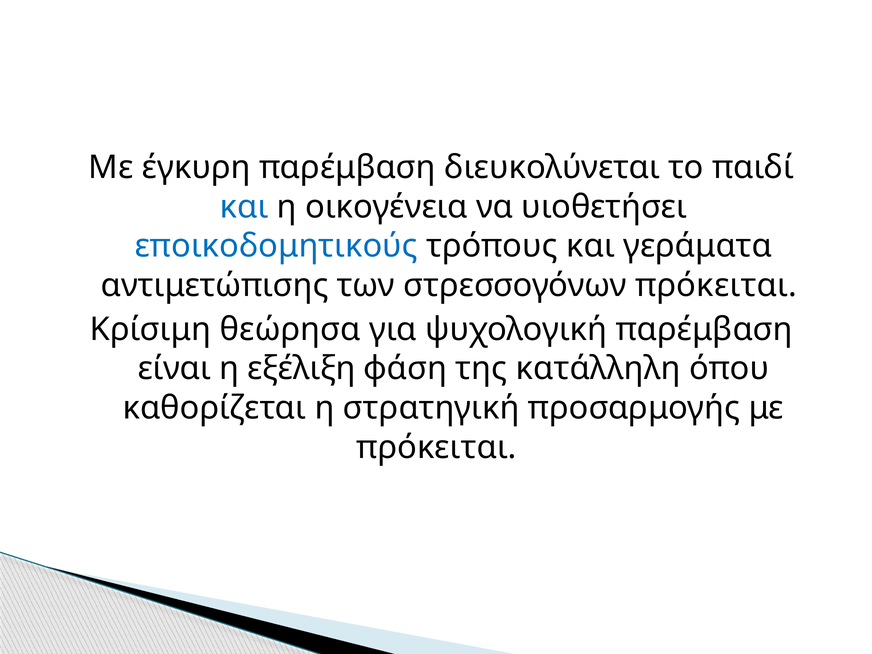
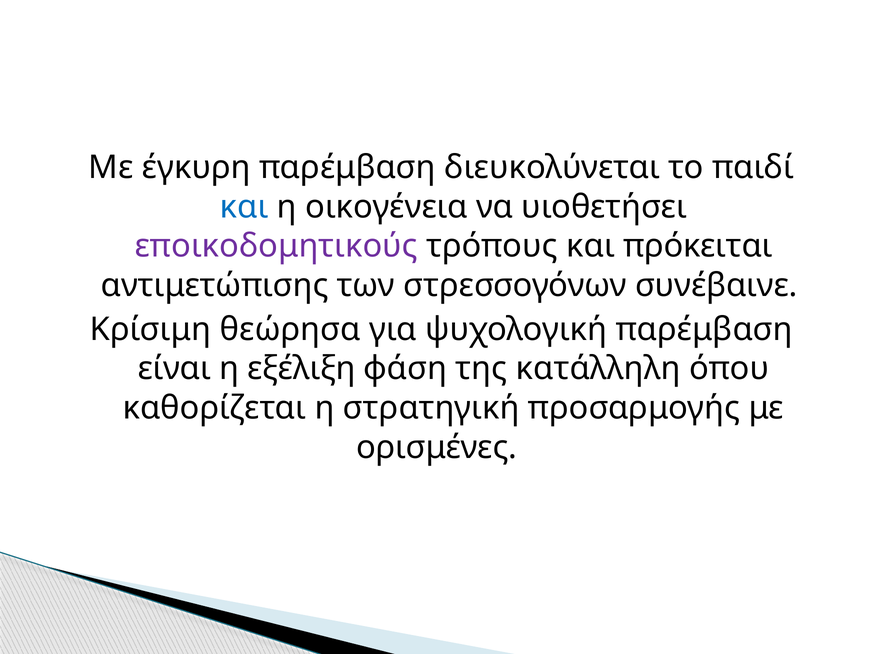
εποικοδομητικούς colour: blue -> purple
γεράματα: γεράματα -> πρόκειται
στρεσσογόνων πρόκειται: πρόκειται -> συνέβαινε
πρόκειται at (436, 447): πρόκειται -> ορισμένες
